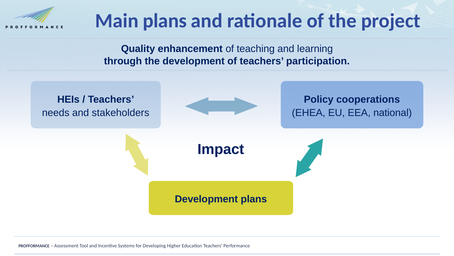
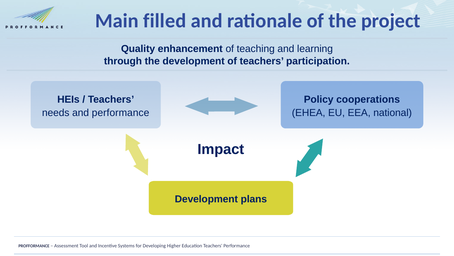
Main plans: plans -> filled
and stakeholders: stakeholders -> performance
